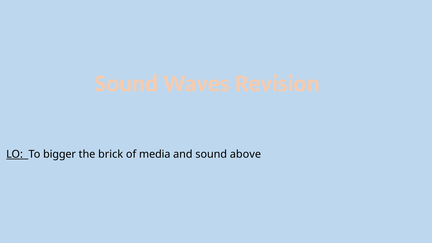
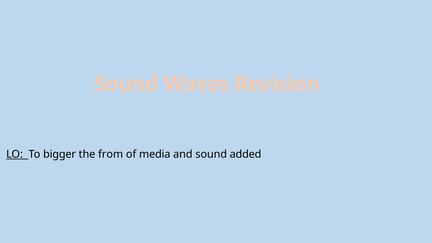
brick: brick -> from
above: above -> added
